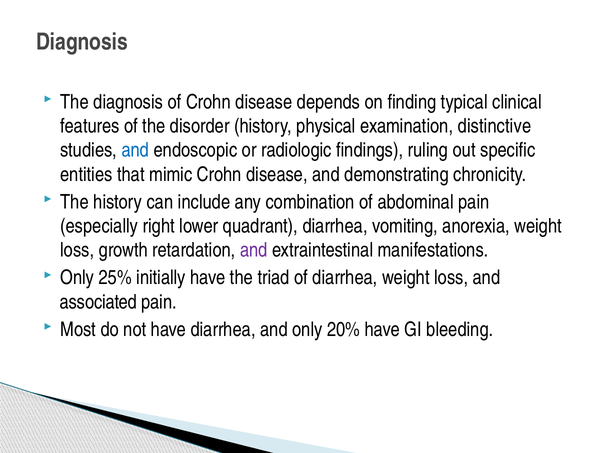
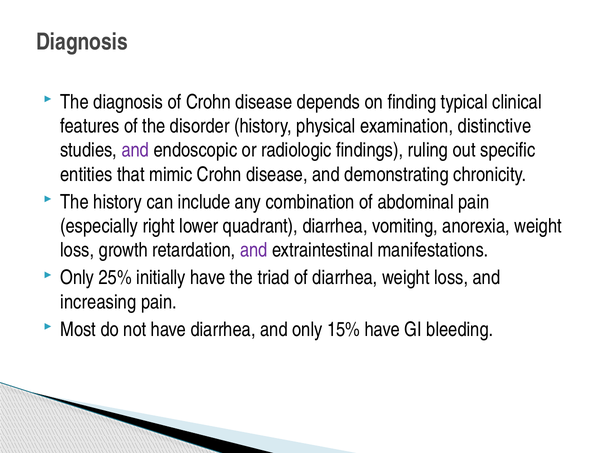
and at (135, 150) colour: blue -> purple
associated: associated -> increasing
20%: 20% -> 15%
